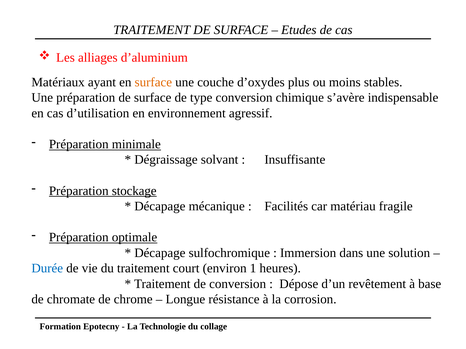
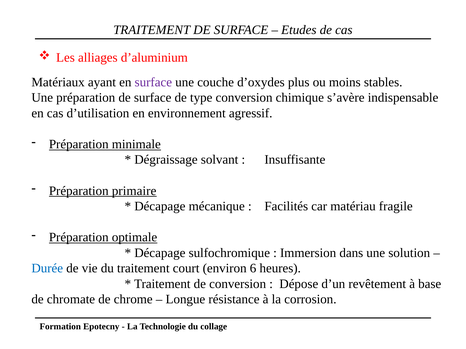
surface at (153, 82) colour: orange -> purple
stockage: stockage -> primaire
1: 1 -> 6
